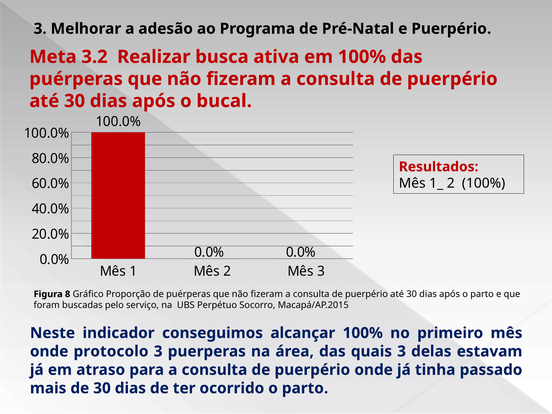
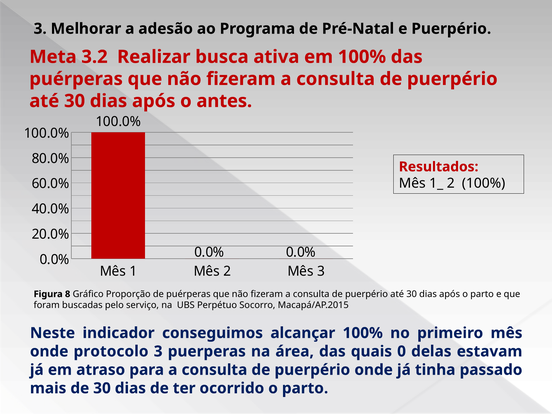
bucal: bucal -> antes
quais 3: 3 -> 0
